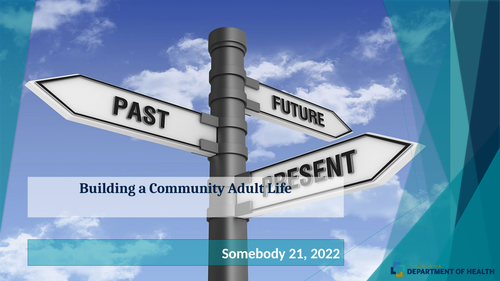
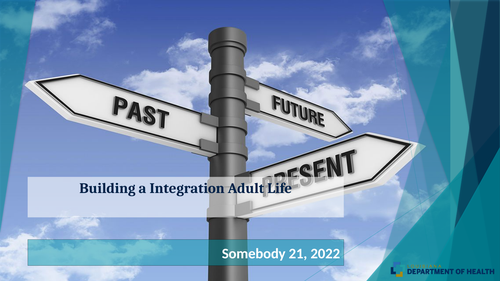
Community: Community -> Integration
